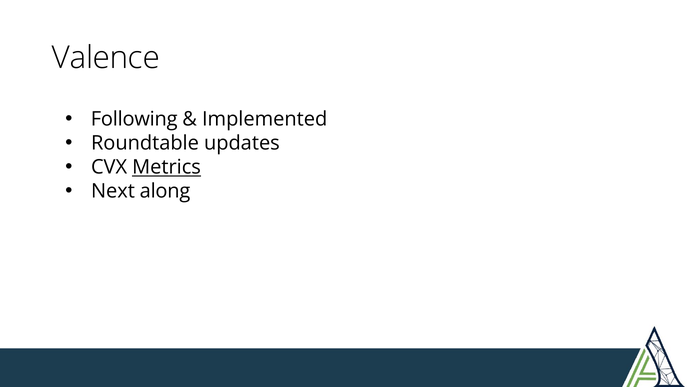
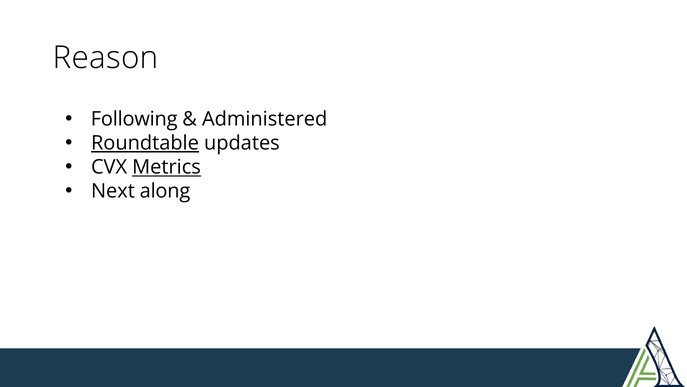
Valence: Valence -> Reason
Implemented: Implemented -> Administered
Roundtable underline: none -> present
